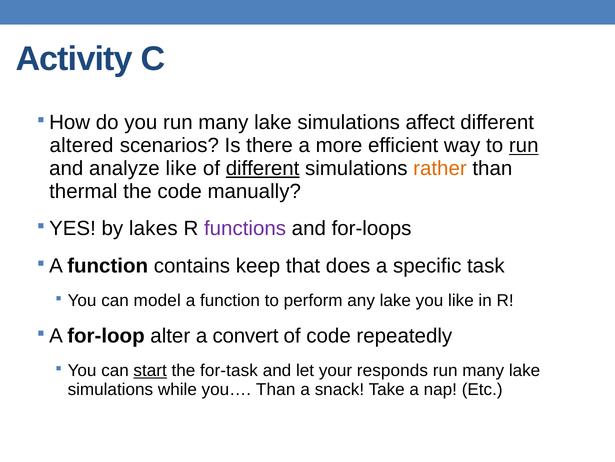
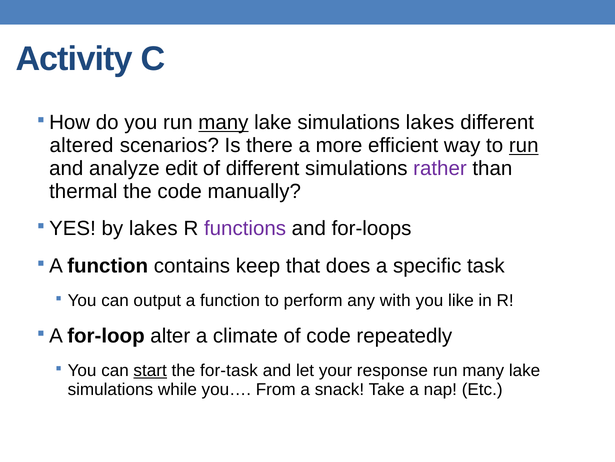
many at (223, 122) underline: none -> present
simulations affect: affect -> lakes
analyze like: like -> edit
different at (263, 168) underline: present -> none
rather colour: orange -> purple
model: model -> output
any lake: lake -> with
convert: convert -> climate
responds: responds -> response
you… Than: Than -> From
